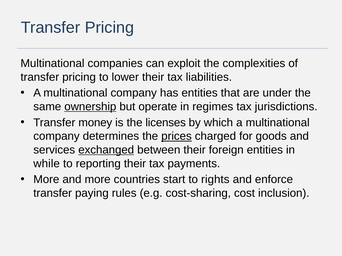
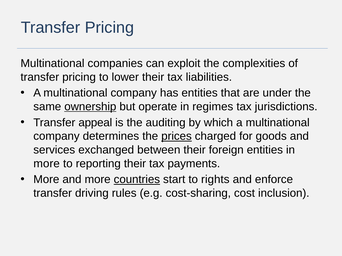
money: money -> appeal
licenses: licenses -> auditing
exchanged underline: present -> none
while at (47, 164): while -> more
countries underline: none -> present
paying: paying -> driving
